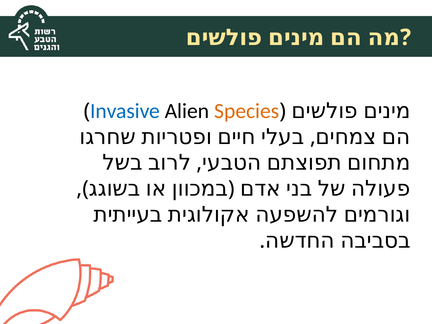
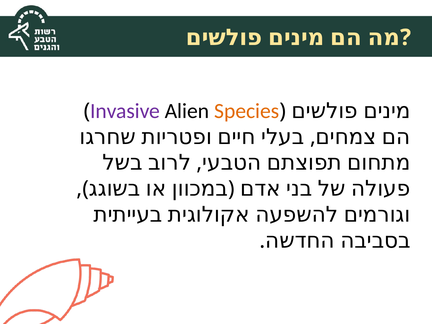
Invasive colour: blue -> purple
